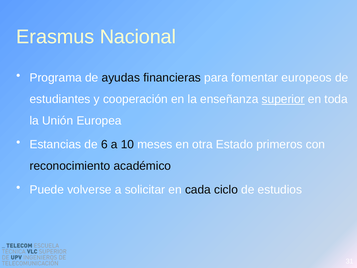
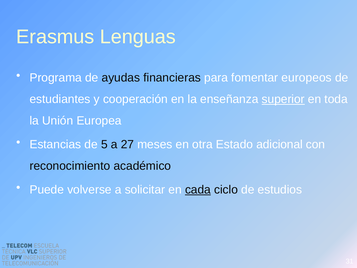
Nacional: Nacional -> Lenguas
6: 6 -> 5
10: 10 -> 27
primeros: primeros -> adicional
cada underline: none -> present
